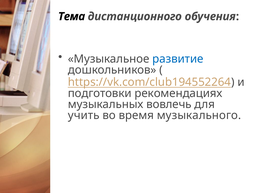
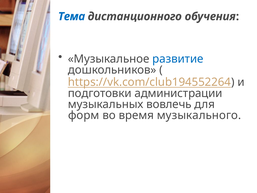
Тема colour: black -> blue
рекомендациях: рекомендациях -> администрации
учить: учить -> форм
